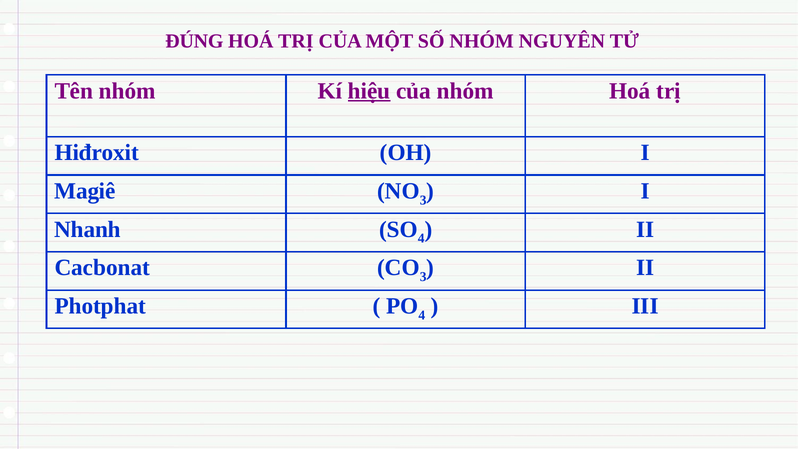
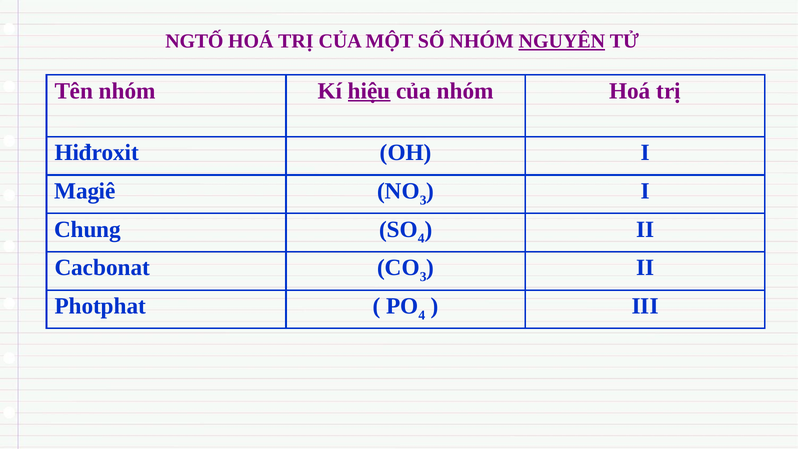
ĐÚNG: ĐÚNG -> NGTỐ
NGUYÊN underline: none -> present
Nhanh: Nhanh -> Chung
